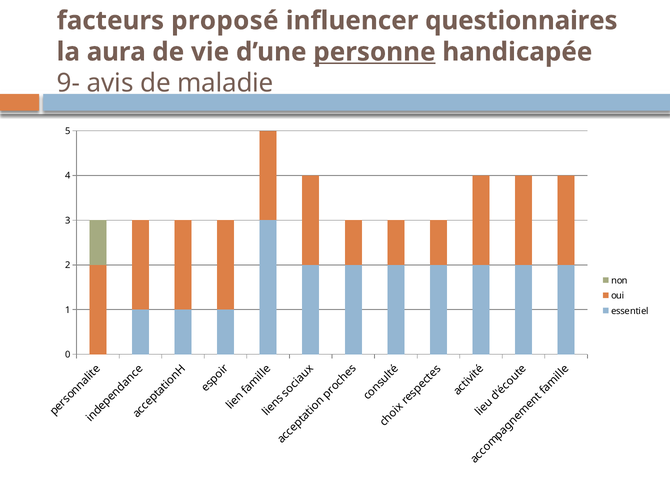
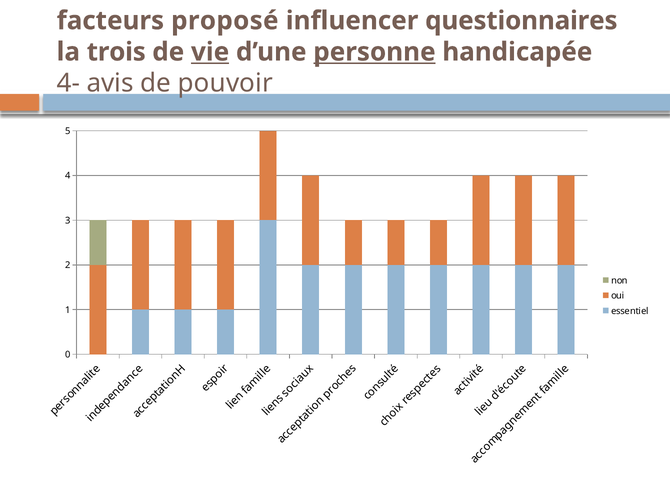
aura: aura -> trois
vie underline: none -> present
9-: 9- -> 4-
maladie: maladie -> pouvoir
